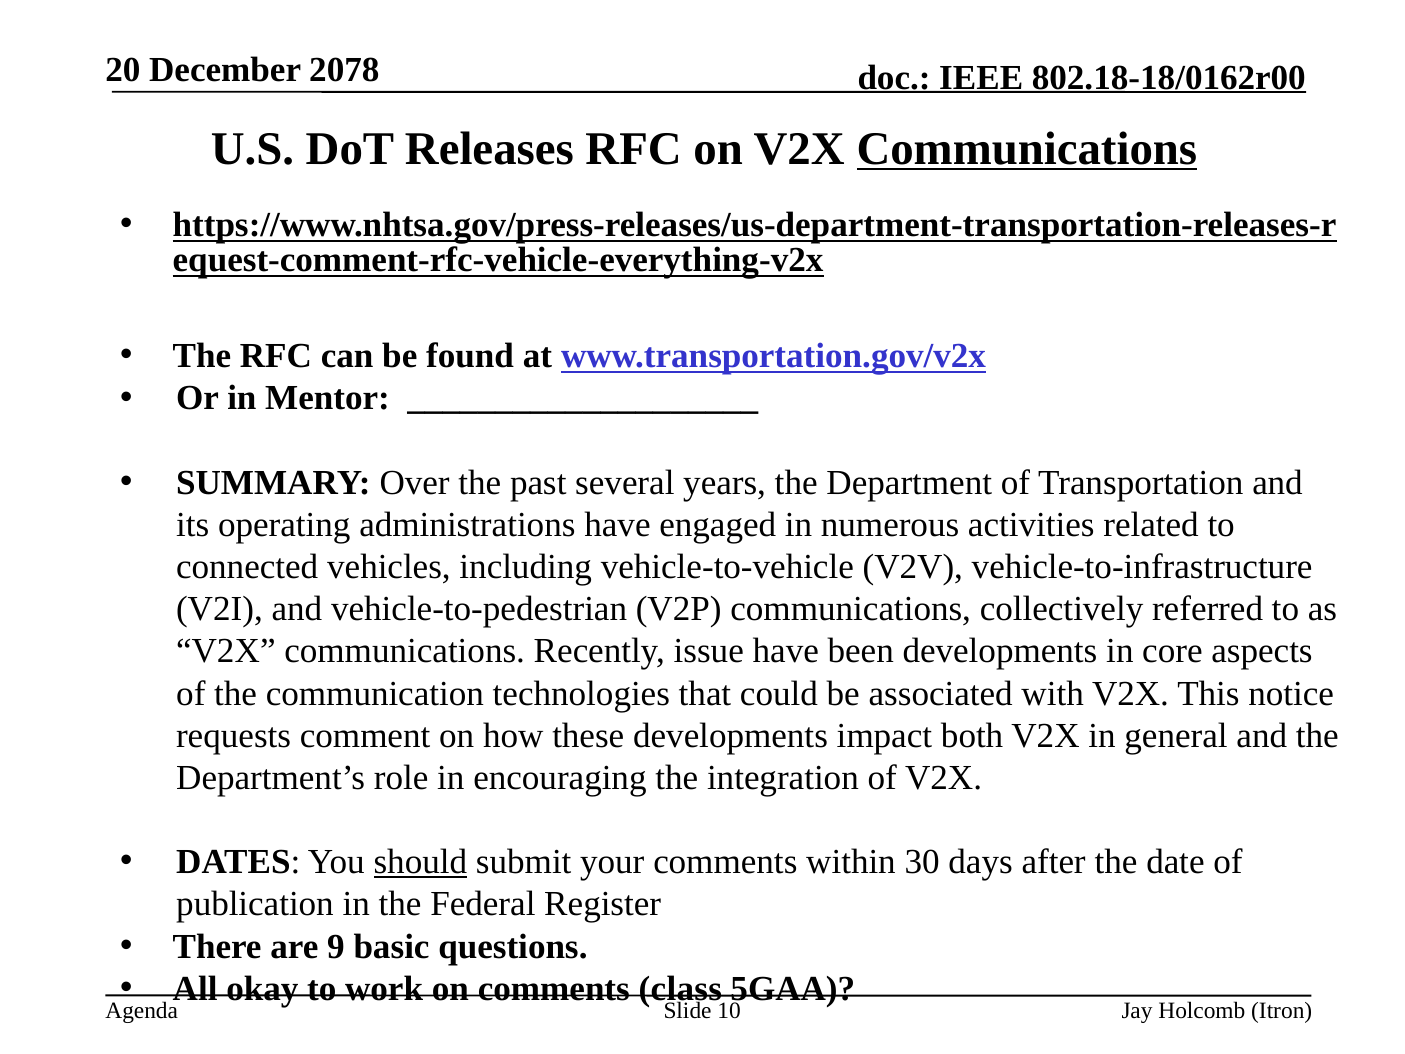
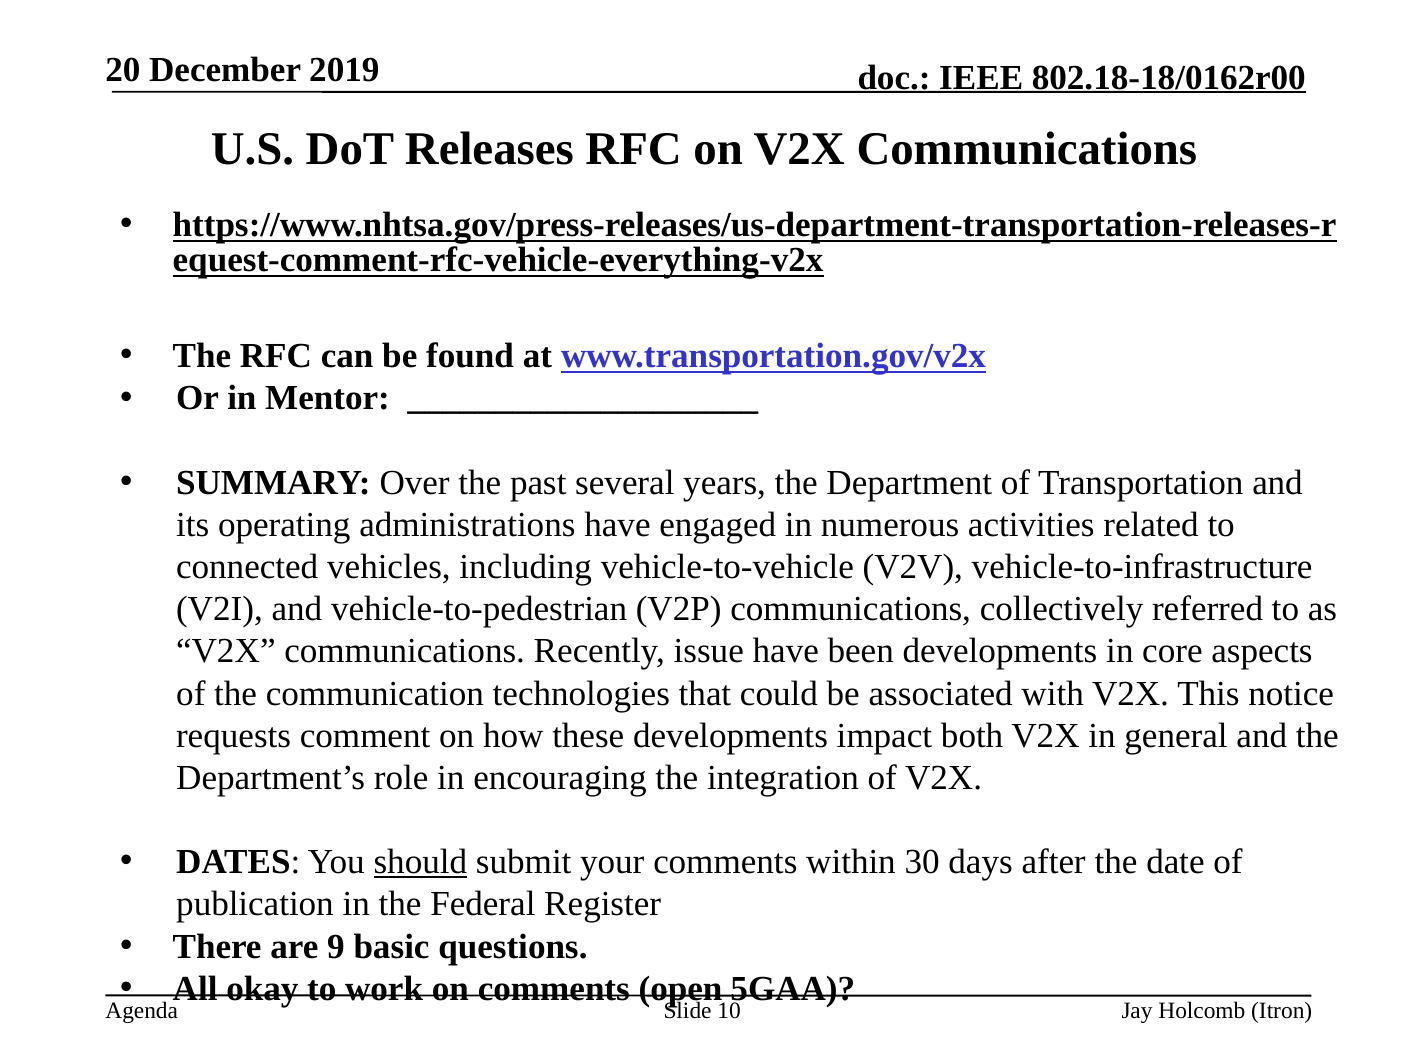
2078: 2078 -> 2019
Communications at (1027, 149) underline: present -> none
class: class -> open
